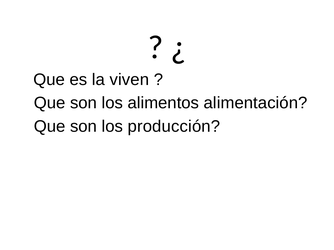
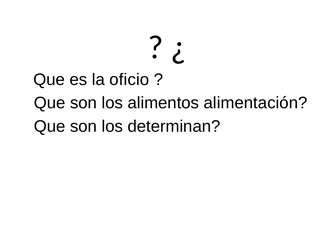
viven: viven -> oficio
producción: producción -> determinan
